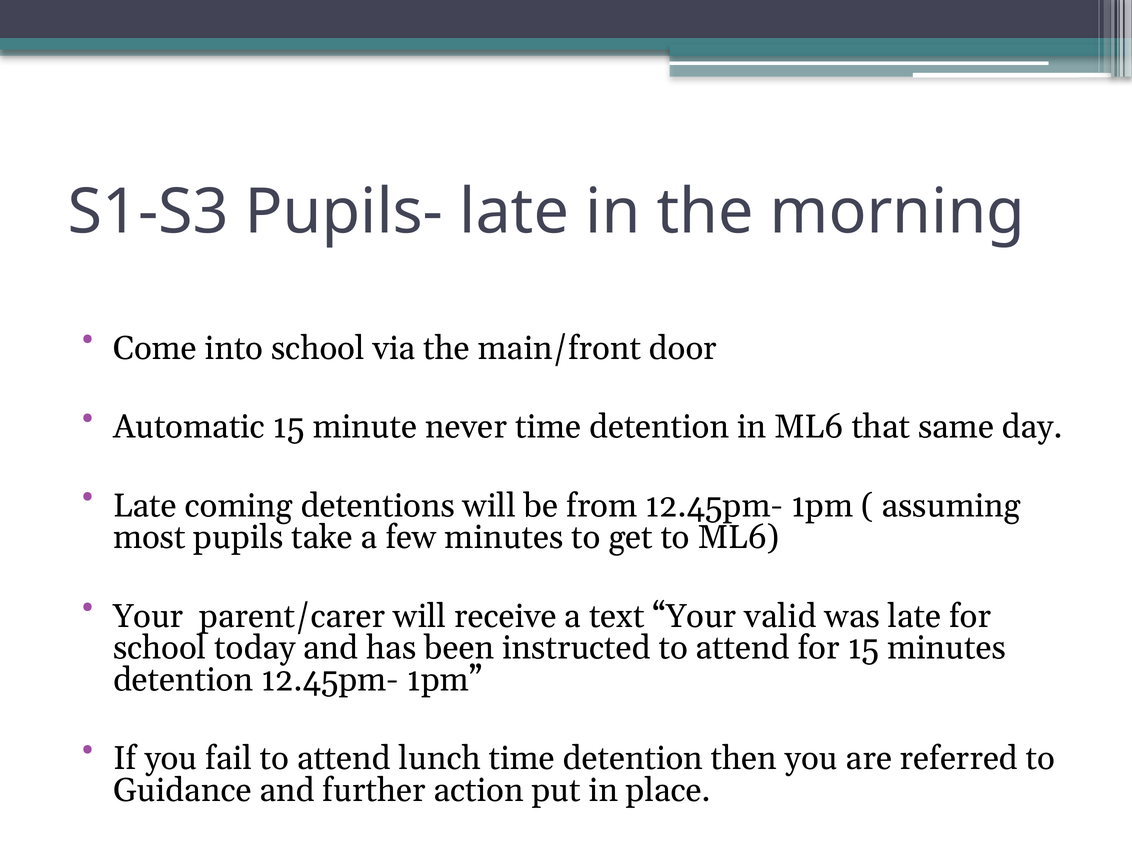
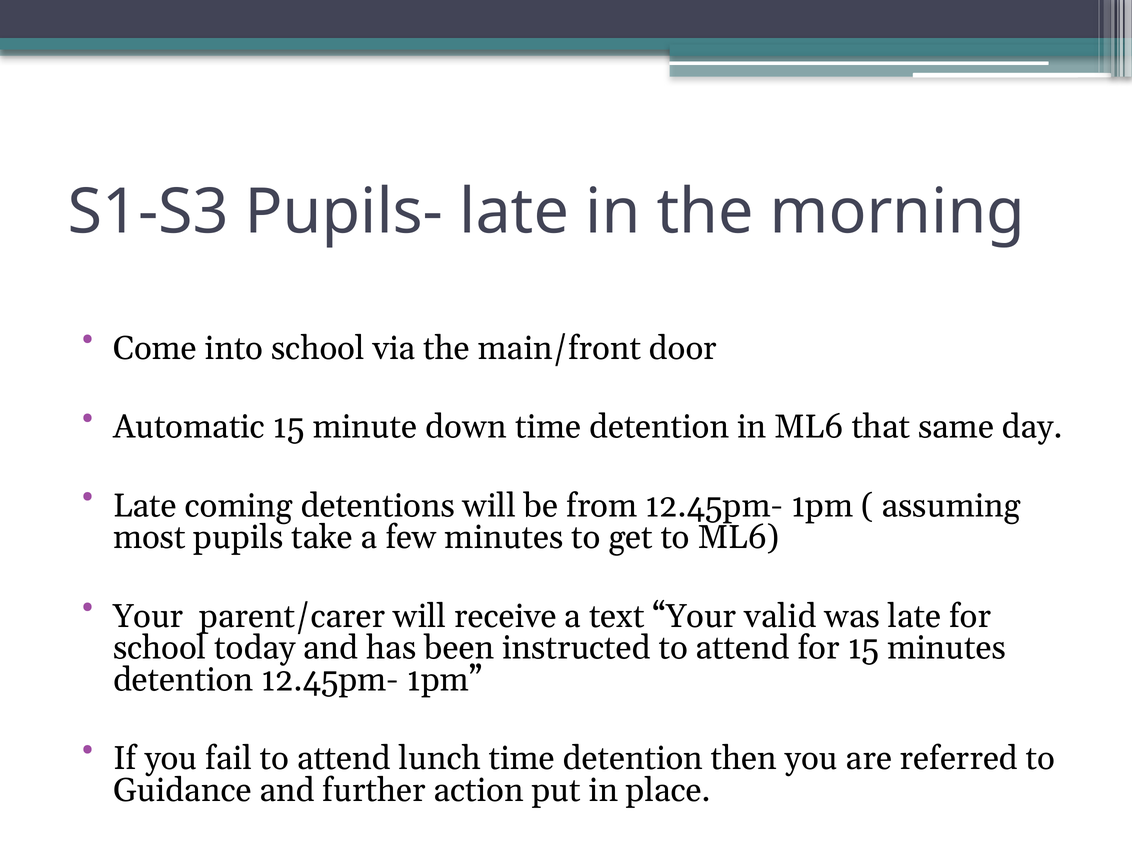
never: never -> down
